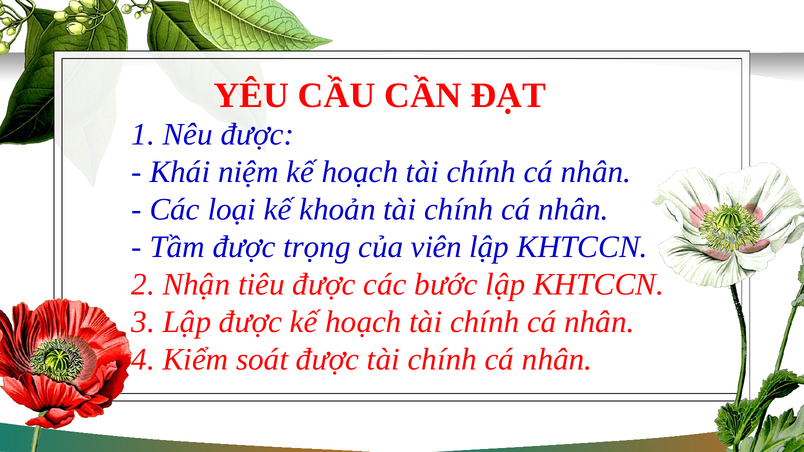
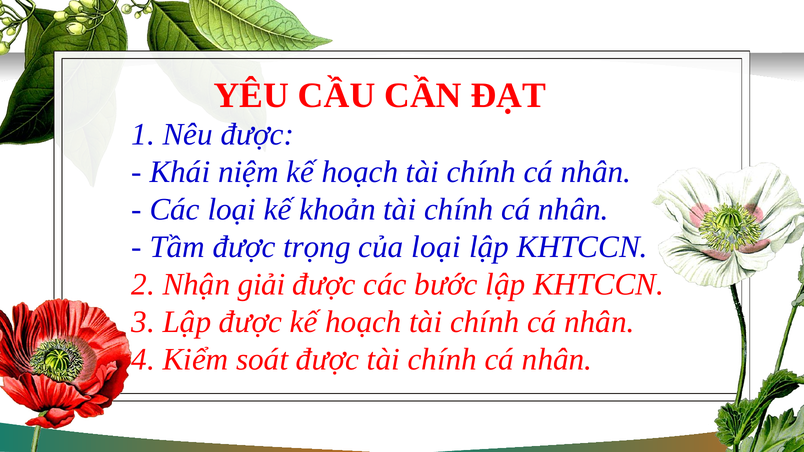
của viên: viên -> loại
tiêu: tiêu -> giải
